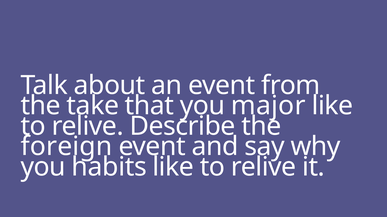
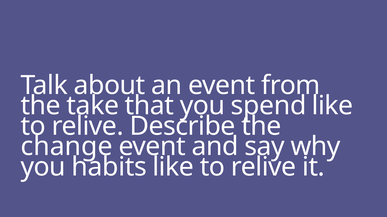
major: major -> spend
foreign: foreign -> change
